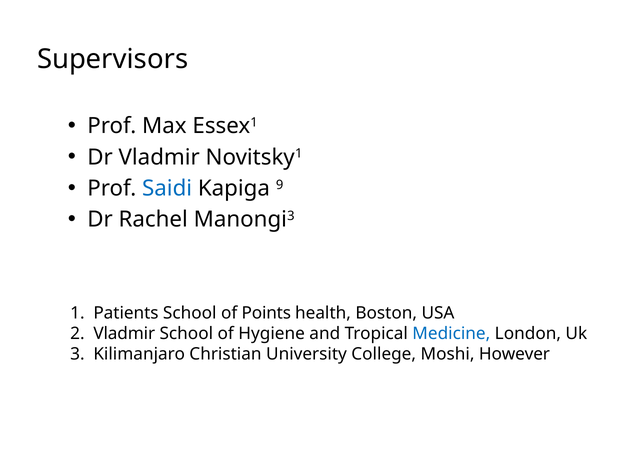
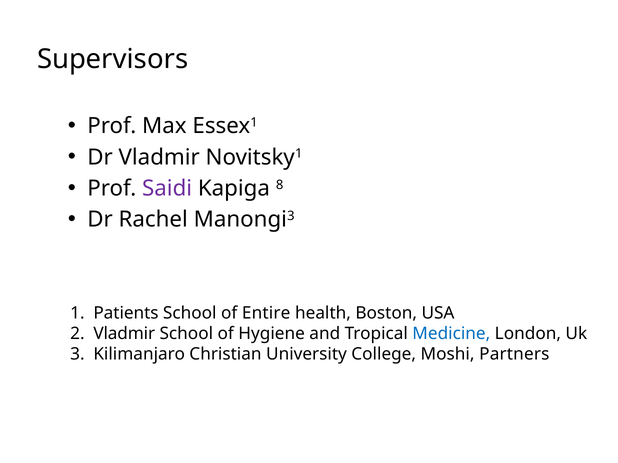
Saidi colour: blue -> purple
9: 9 -> 8
Points: Points -> Entire
However: However -> Partners
